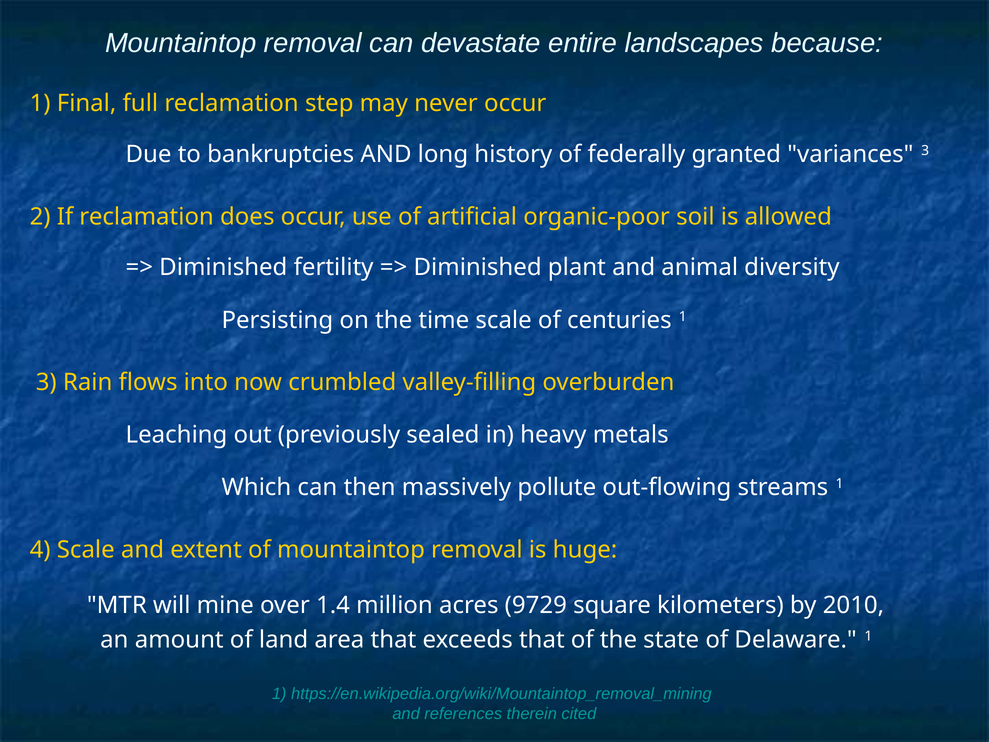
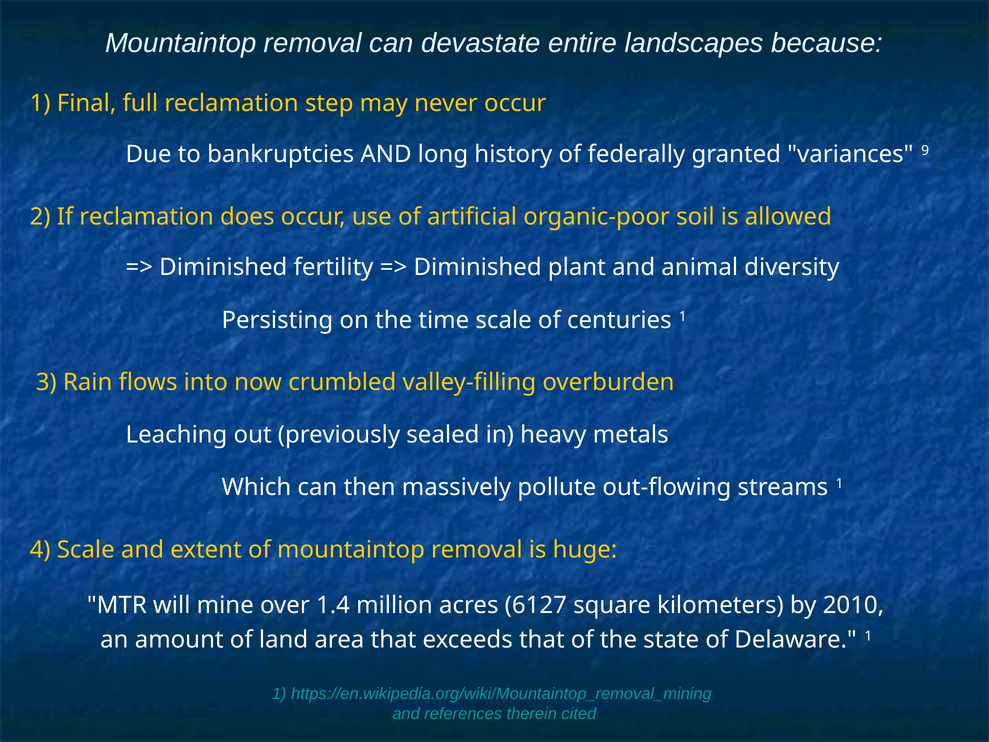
variances 3: 3 -> 9
9729: 9729 -> 6127
